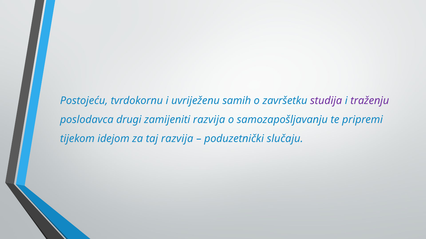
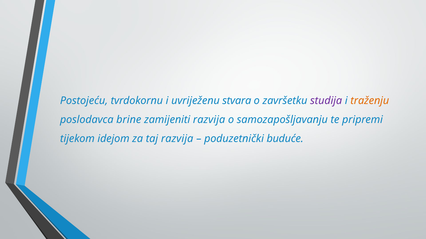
samih: samih -> stvara
traženju colour: purple -> orange
drugi: drugi -> brine
slučaju: slučaju -> buduće
